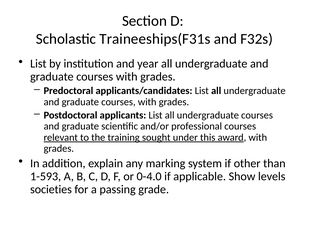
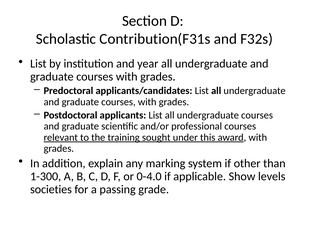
Traineeships(F31s: Traineeships(F31s -> Contribution(F31s
1-593: 1-593 -> 1-300
